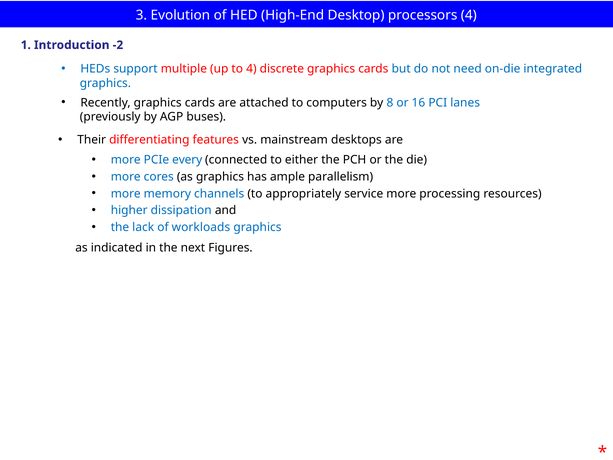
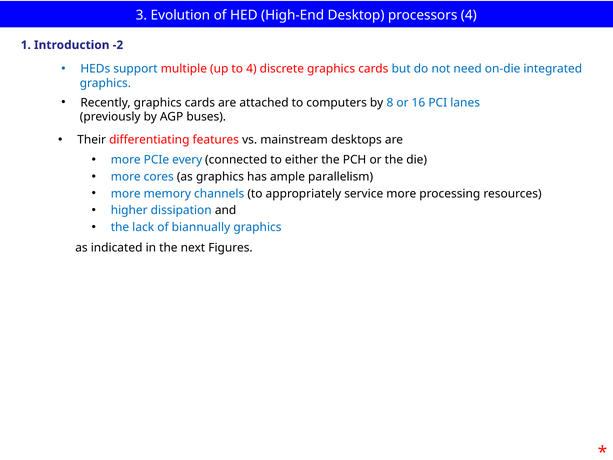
workloads: workloads -> biannually
